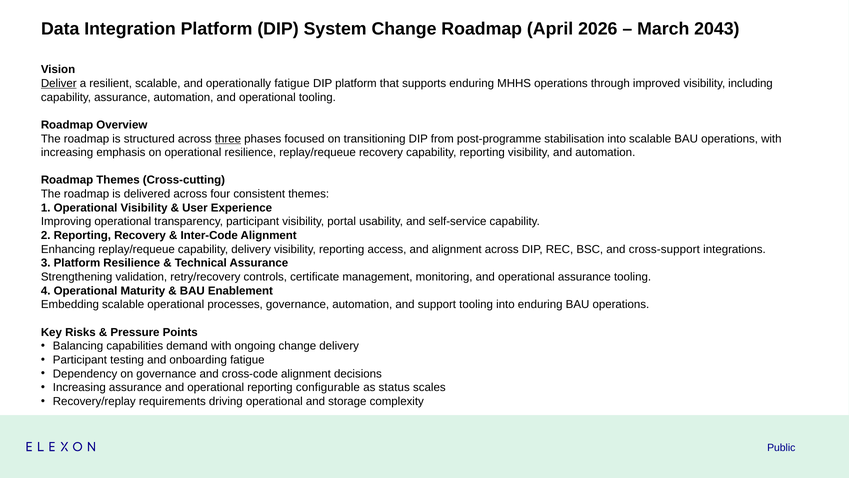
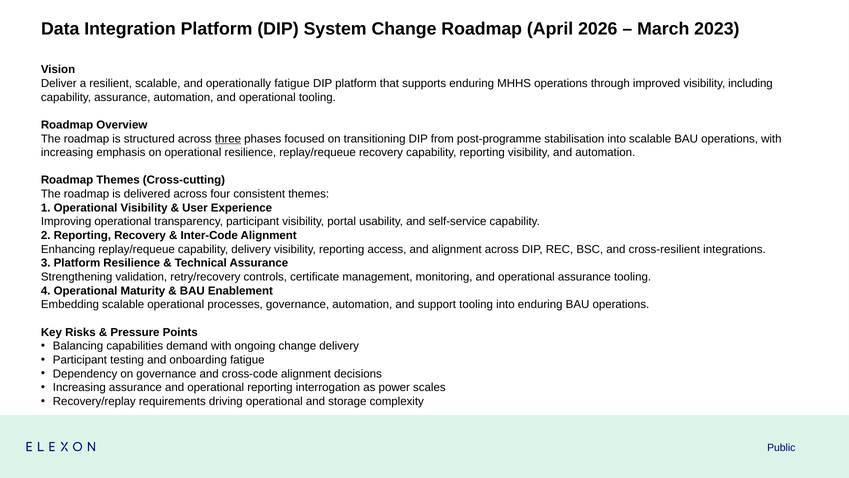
2043: 2043 -> 2023
Deliver underline: present -> none
cross-support: cross-support -> cross-resilient
configurable: configurable -> interrogation
status: status -> power
